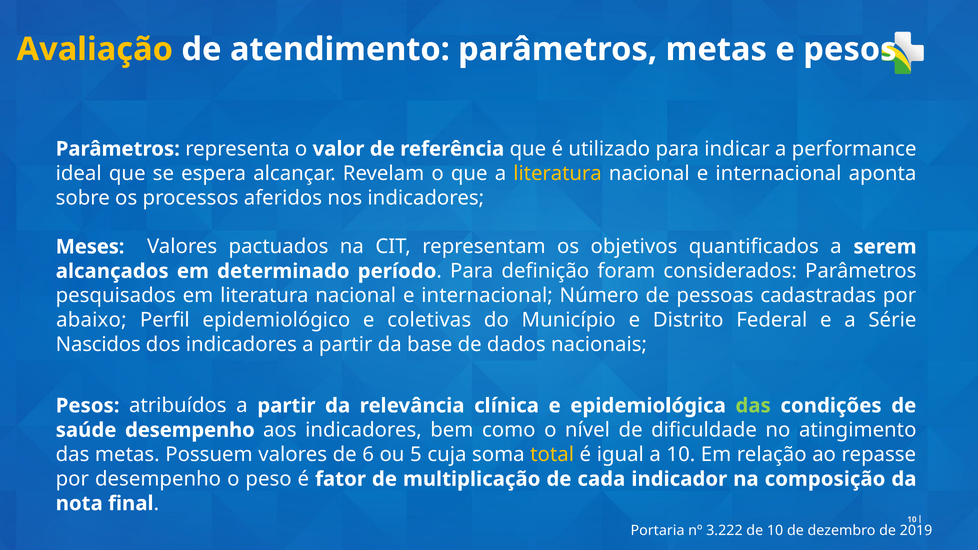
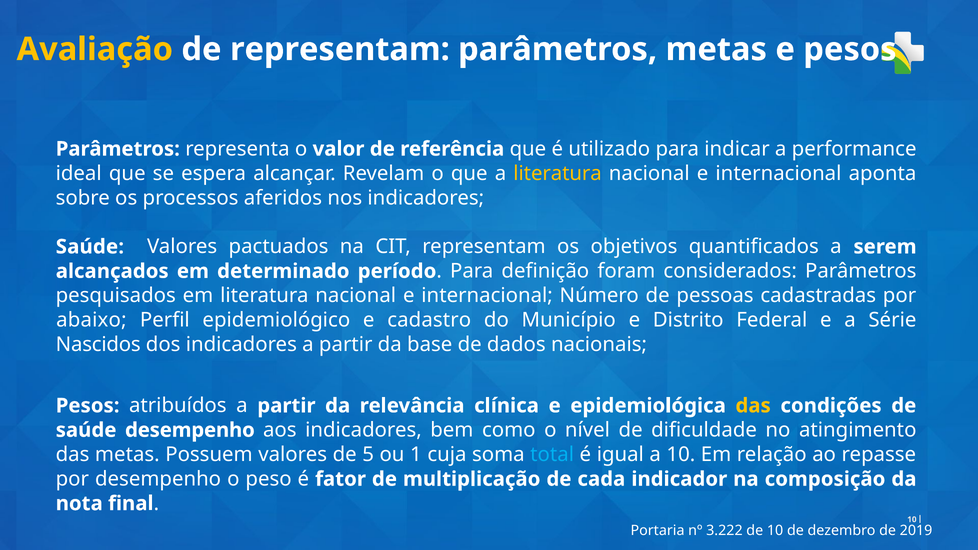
de atendimento: atendimento -> representam
Meses at (90, 247): Meses -> Saúde
coletivas: coletivas -> cadastro
das at (753, 406) colour: light green -> yellow
6: 6 -> 5
5: 5 -> 1
total colour: yellow -> light blue
